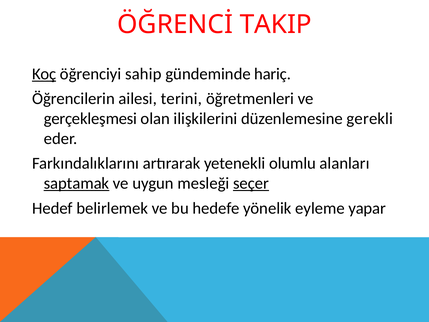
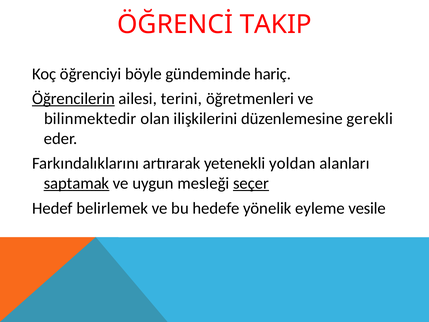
Koç underline: present -> none
sahip: sahip -> böyle
Öğrencilerin underline: none -> present
gerçekleşmesi: gerçekleşmesi -> bilinmektedir
olumlu: olumlu -> yoldan
yapar: yapar -> vesile
